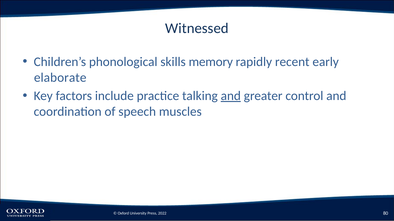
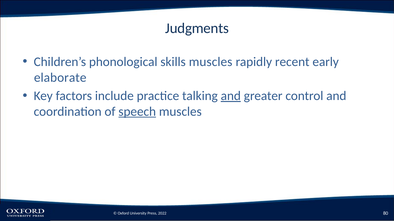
Witnessed: Witnessed -> Judgments
skills memory: memory -> muscles
speech underline: none -> present
